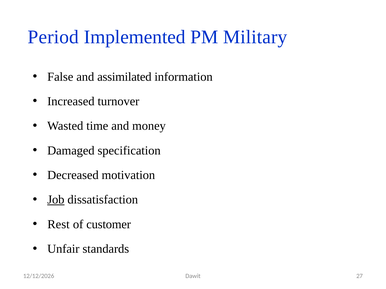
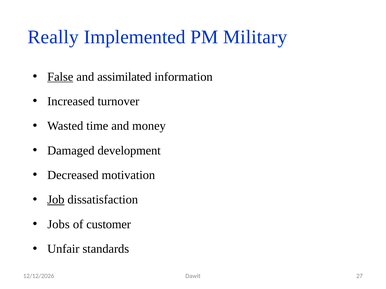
Period: Period -> Really
False underline: none -> present
specification: specification -> development
Rest: Rest -> Jobs
